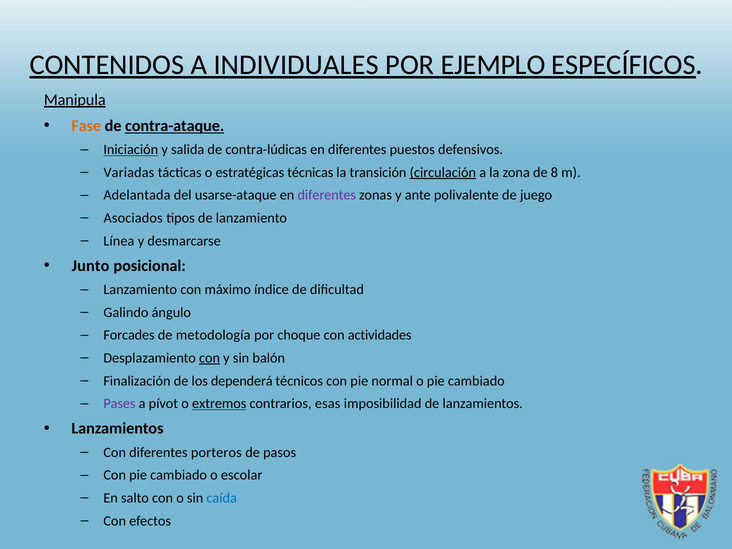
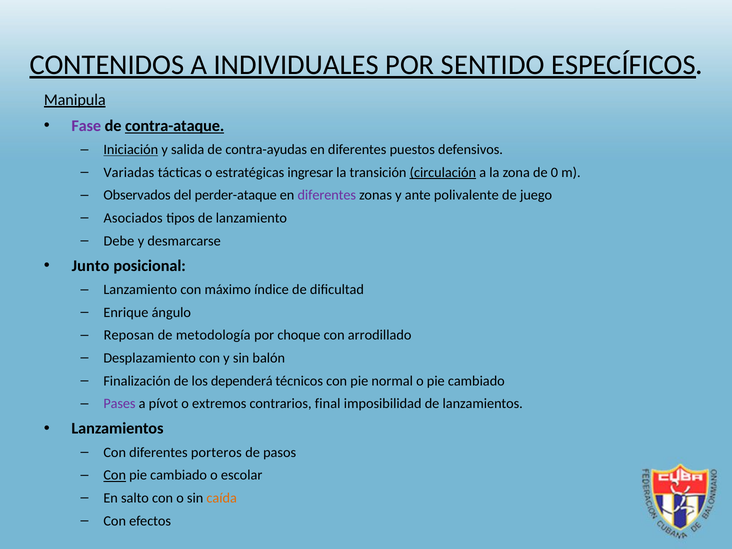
EJEMPLO: EJEMPLO -> SENTIDO
Fase colour: orange -> purple
contra-lúdicas: contra-lúdicas -> contra-ayudas
técnicas: técnicas -> ingresar
8: 8 -> 0
Adelantada: Adelantada -> Observados
usarse-ataque: usarse-ataque -> perder-ataque
Línea: Línea -> Debe
Galindo: Galindo -> Enrique
Forcades: Forcades -> Reposan
actividades: actividades -> arrodillado
con at (210, 358) underline: present -> none
extremos underline: present -> none
esas: esas -> final
Con at (115, 475) underline: none -> present
caída colour: blue -> orange
